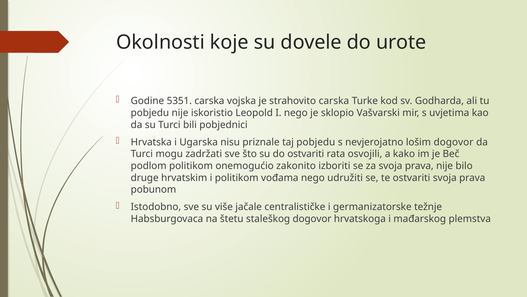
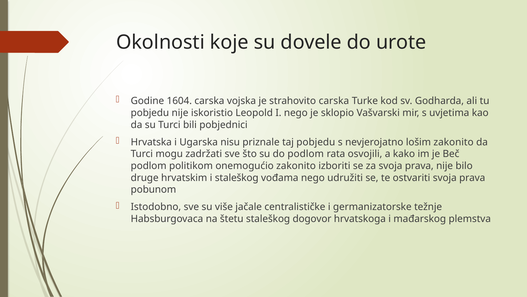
5351: 5351 -> 1604
lošim dogovor: dogovor -> zakonito
do ostvariti: ostvariti -> podlom
i politikom: politikom -> staleškog
